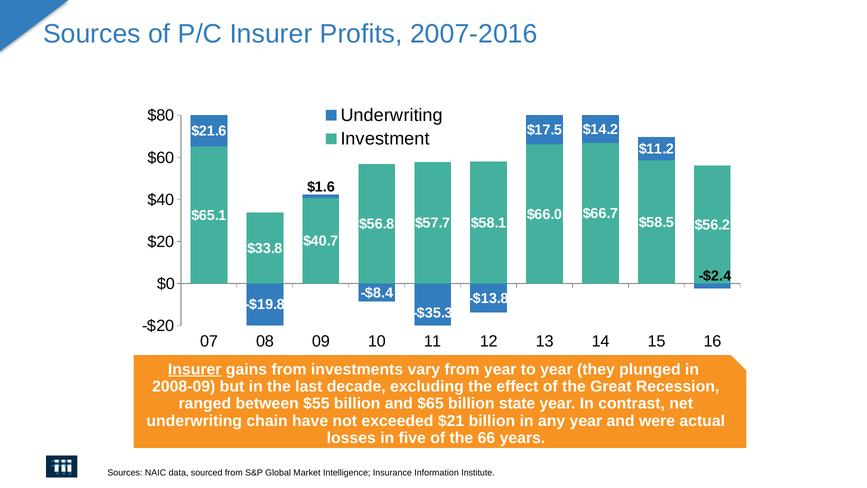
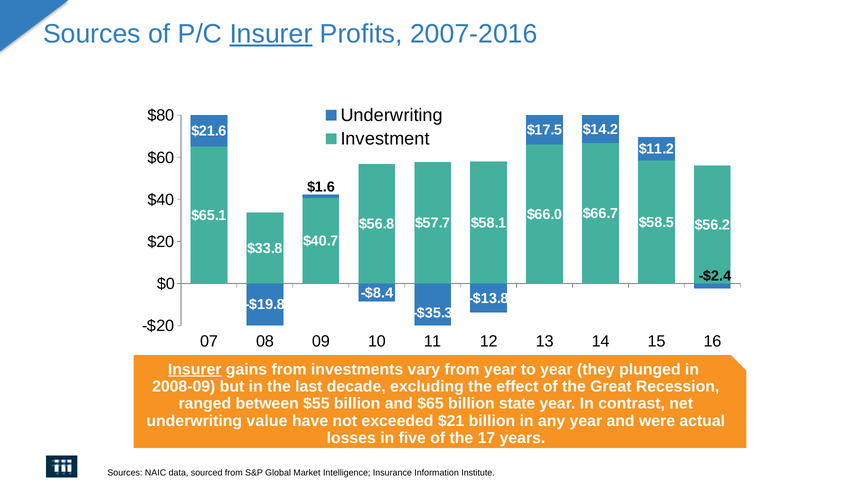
Insurer at (271, 34) underline: none -> present
chain: chain -> value
66: 66 -> 17
